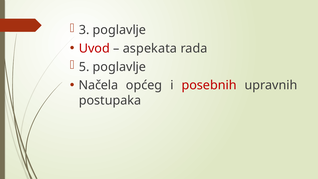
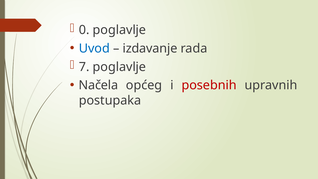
3: 3 -> 0
Uvod colour: red -> blue
aspekata: aspekata -> izdavanje
5: 5 -> 7
